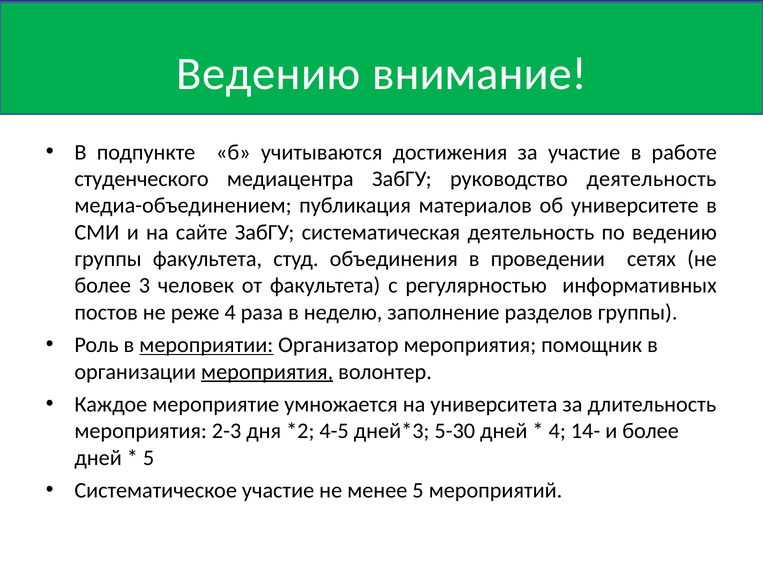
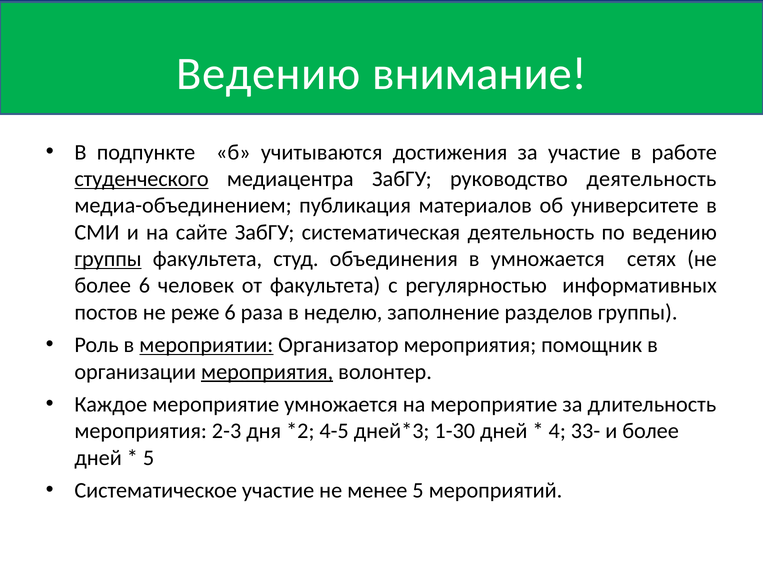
студенческого underline: none -> present
группы at (108, 259) underline: none -> present
в проведении: проведении -> умножается
более 3: 3 -> 6
реже 4: 4 -> 6
на университета: университета -> мероприятие
5-30: 5-30 -> 1-30
14-: 14- -> 33-
